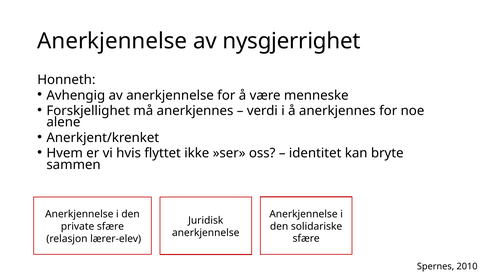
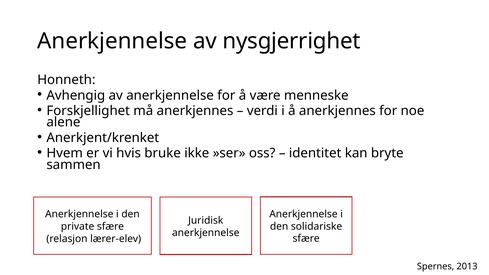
flyttet: flyttet -> bruke
2010: 2010 -> 2013
